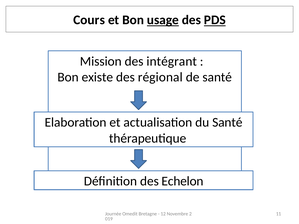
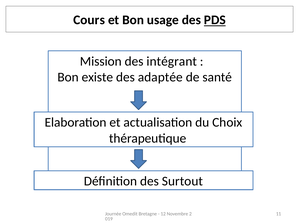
usage underline: present -> none
régional: régional -> adaptée
du Santé: Santé -> Choix
Echelon: Echelon -> Surtout
